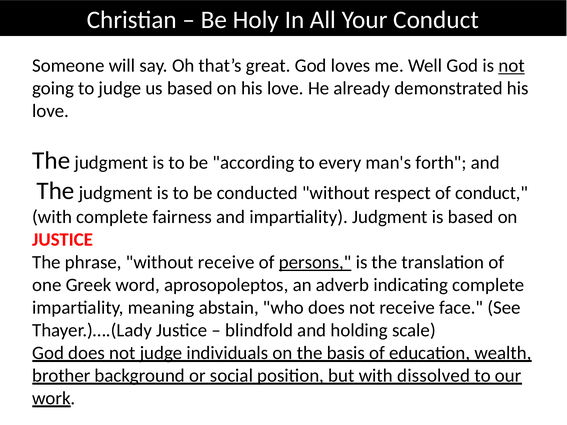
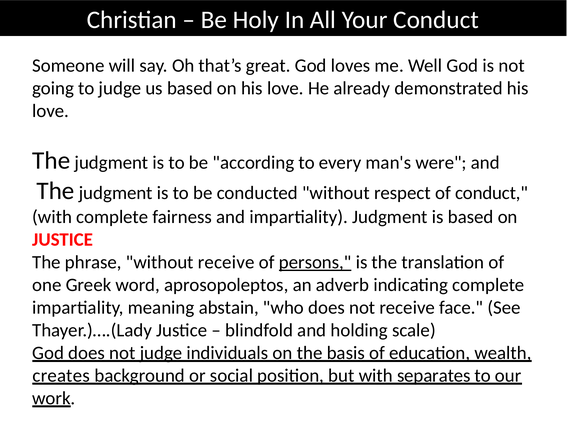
not at (512, 66) underline: present -> none
forth: forth -> were
brother: brother -> creates
dissolved: dissolved -> separates
